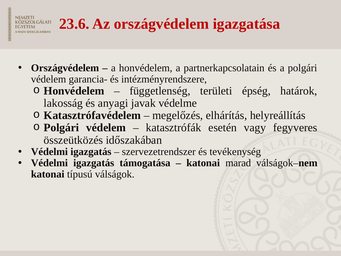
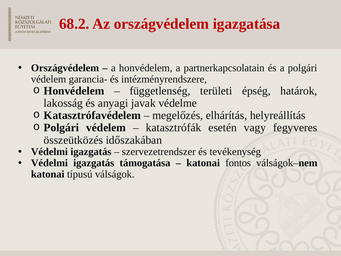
23.6: 23.6 -> 68.2
marad: marad -> fontos
